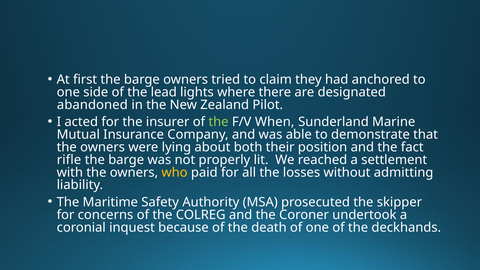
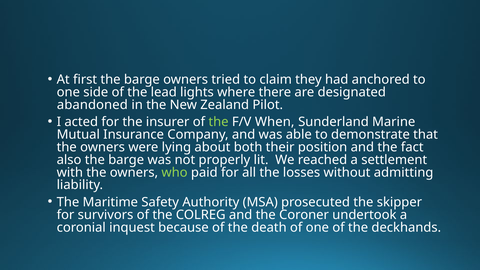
rifle: rifle -> also
who colour: yellow -> light green
concerns: concerns -> survivors
